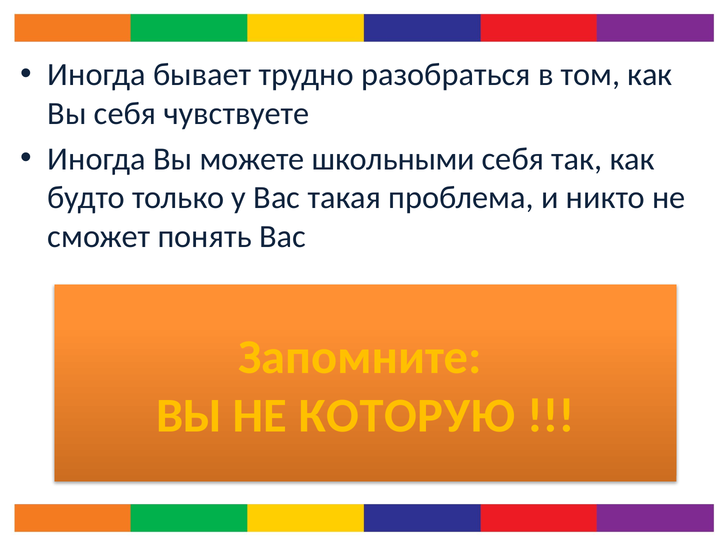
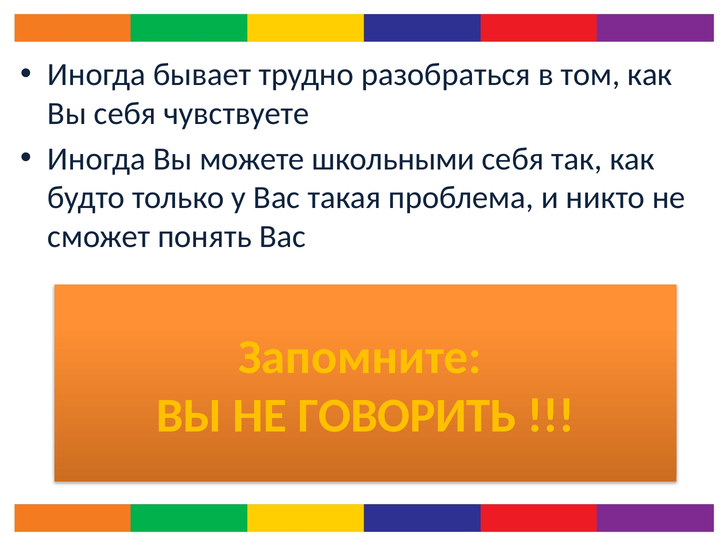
КОТОРУЮ: КОТОРУЮ -> ГОВОРИТЬ
